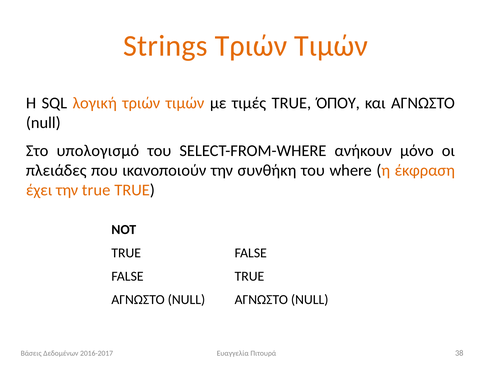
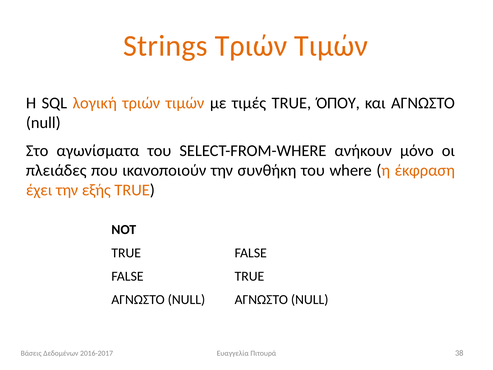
υπολογισμό: υπολογισμό -> αγωνίσματα
την true: true -> εξής
